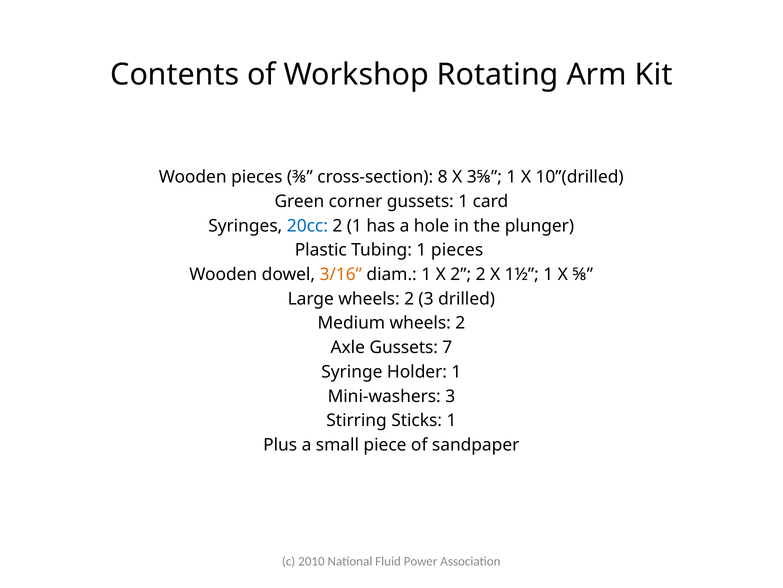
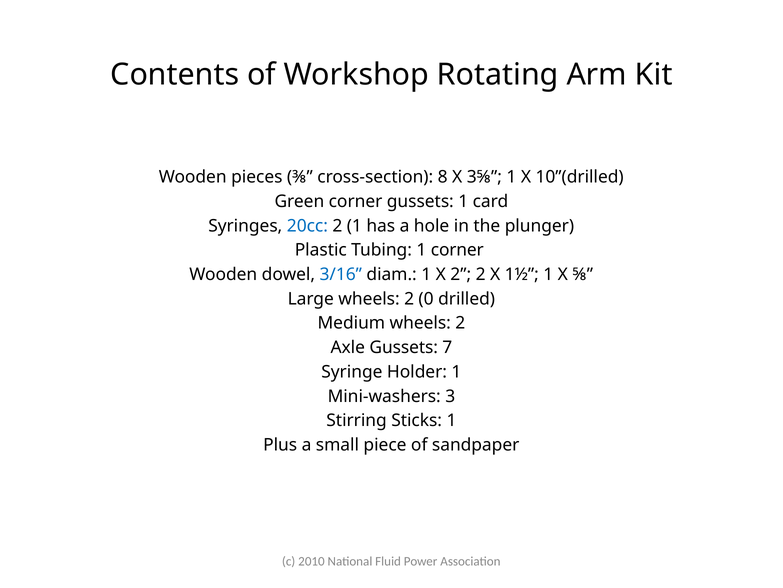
1 pieces: pieces -> corner
3/16 colour: orange -> blue
2 3: 3 -> 0
